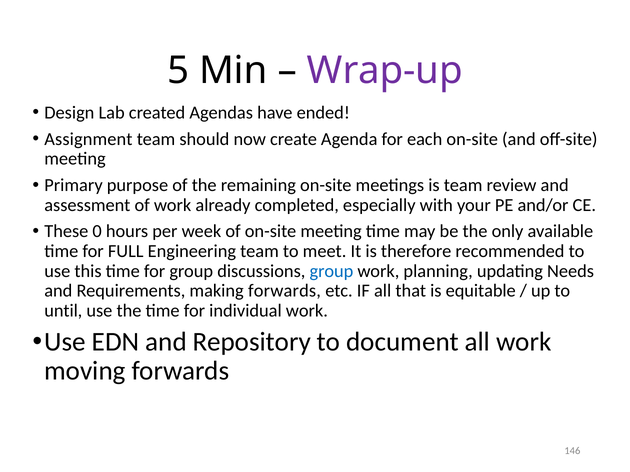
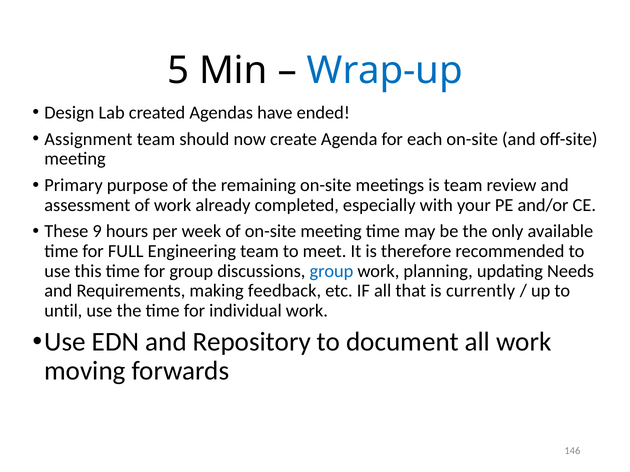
Wrap-up colour: purple -> blue
0: 0 -> 9
making forwards: forwards -> feedback
equitable: equitable -> currently
